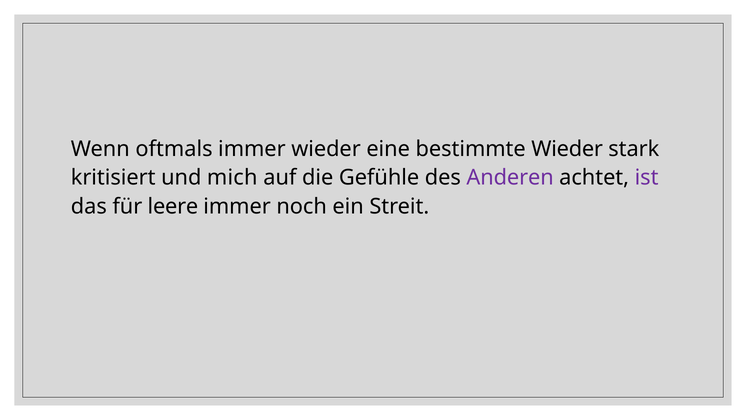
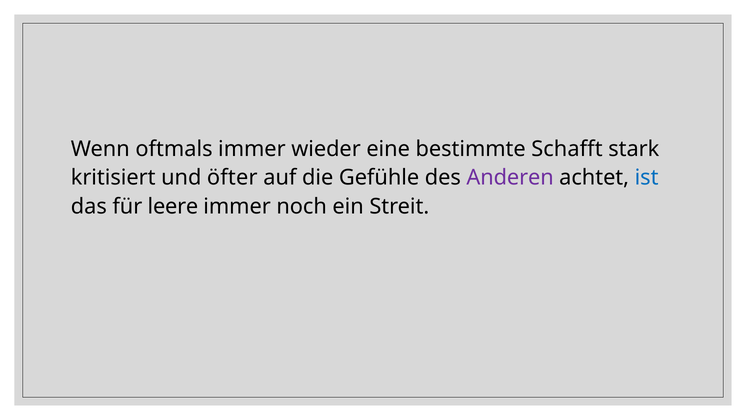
bestimmte Wieder: Wieder -> Schafft
mich: mich -> öfter
ist colour: purple -> blue
